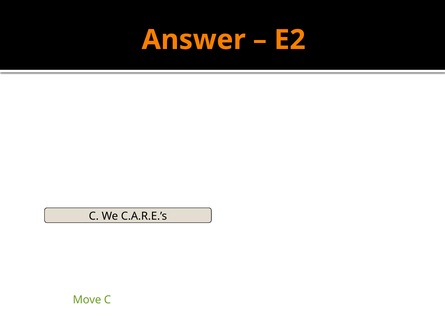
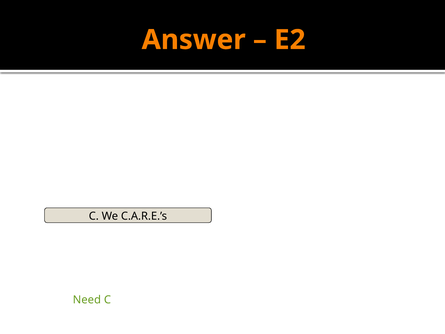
Move: Move -> Need
